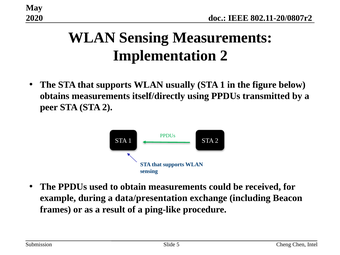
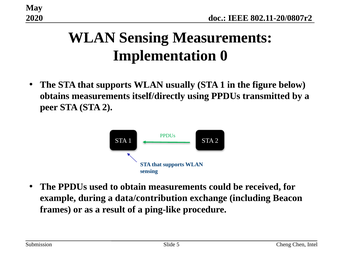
Implementation 2: 2 -> 0
data/presentation: data/presentation -> data/contribution
